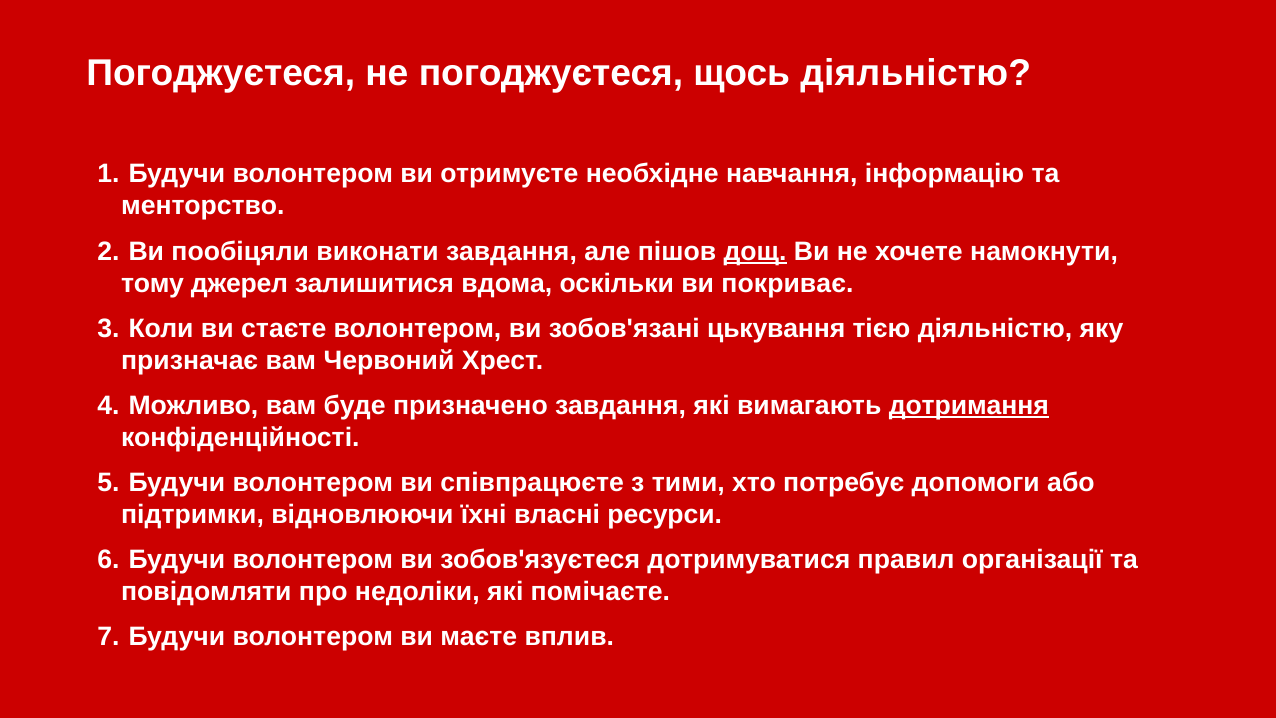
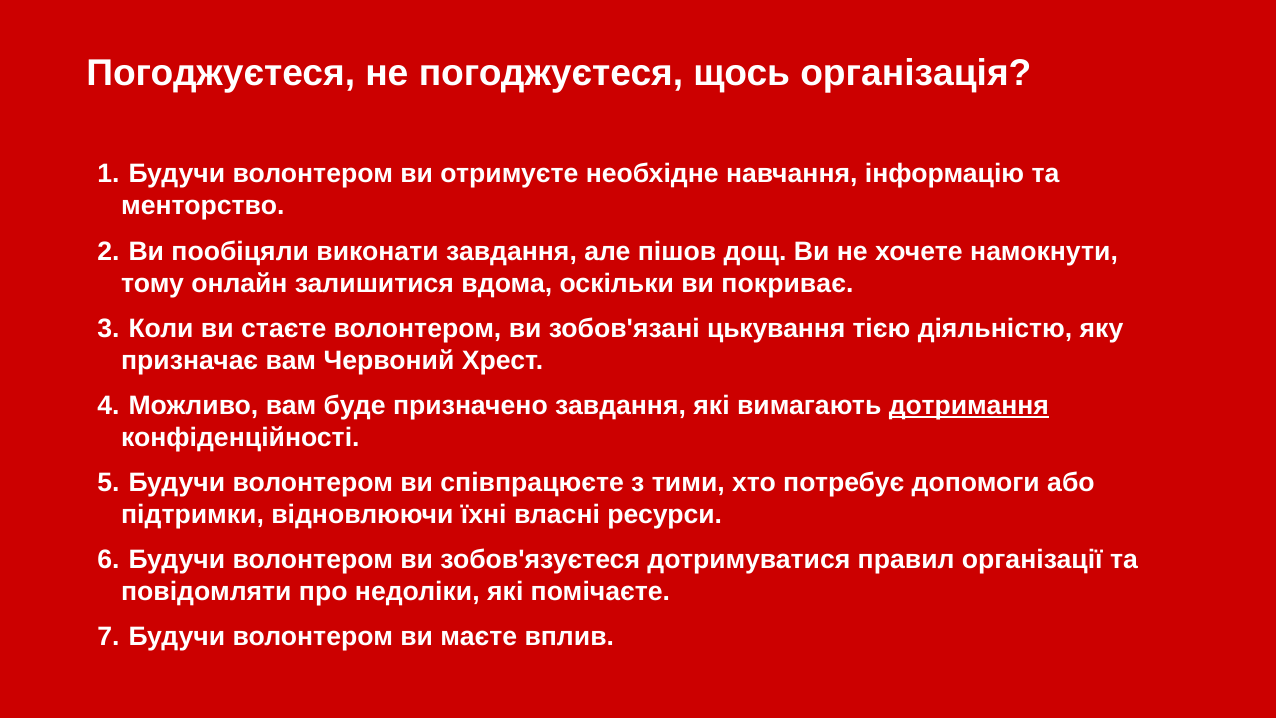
щось діяльністю: діяльністю -> організація
дощ underline: present -> none
джерел: джерел -> онлайн
